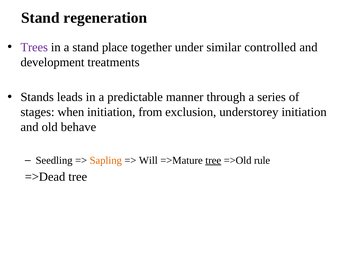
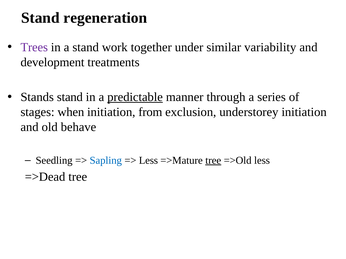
place: place -> work
controlled: controlled -> variability
Stands leads: leads -> stand
predictable underline: none -> present
Sapling colour: orange -> blue
Will at (148, 161): Will -> Less
=>Old rule: rule -> less
